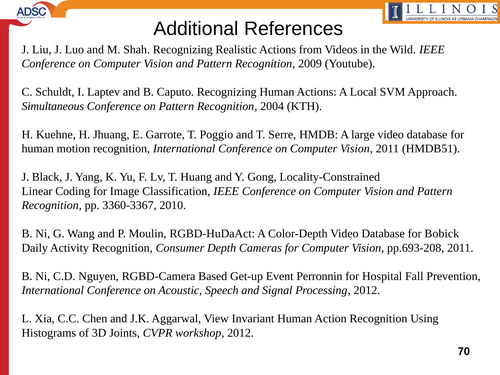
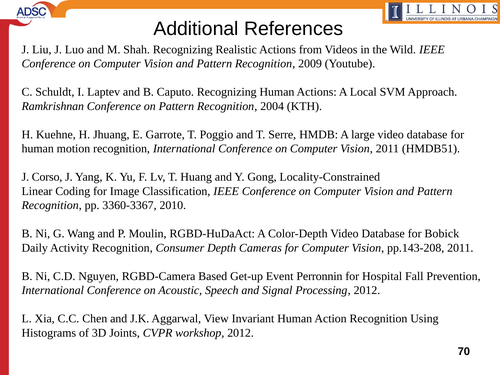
Simultaneous: Simultaneous -> Ramkrishnan
Black: Black -> Corso
pp.693-208: pp.693-208 -> pp.143-208
